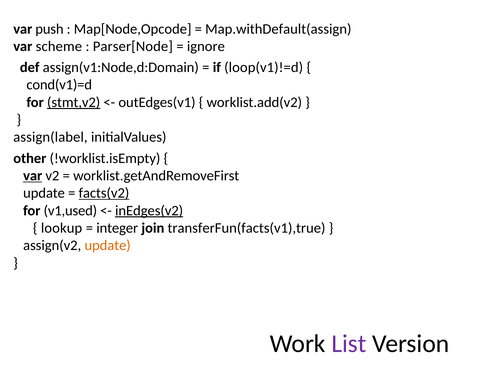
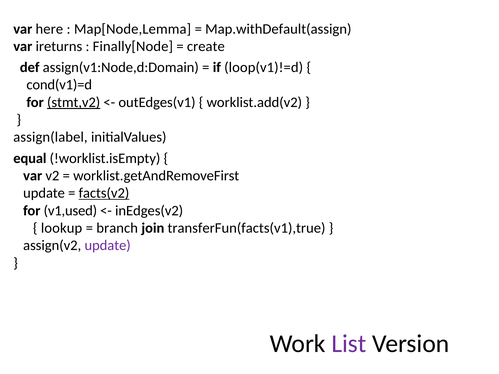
push: push -> here
Map[Node,Opcode: Map[Node,Opcode -> Map[Node,Lemma
scheme: scheme -> ireturns
Parser[Node: Parser[Node -> Finally[Node
ignore: ignore -> create
other: other -> equal
var at (33, 176) underline: present -> none
inEdges(v2 underline: present -> none
integer: integer -> branch
update at (108, 246) colour: orange -> purple
